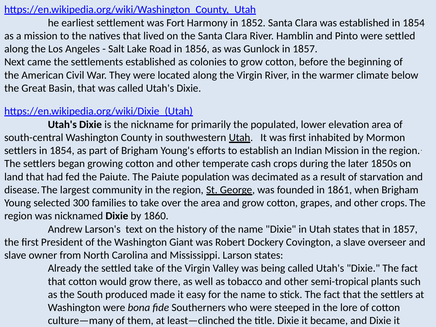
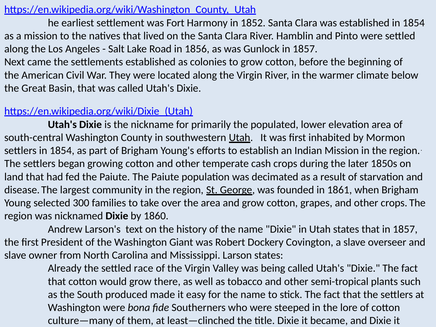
settled take: take -> race
